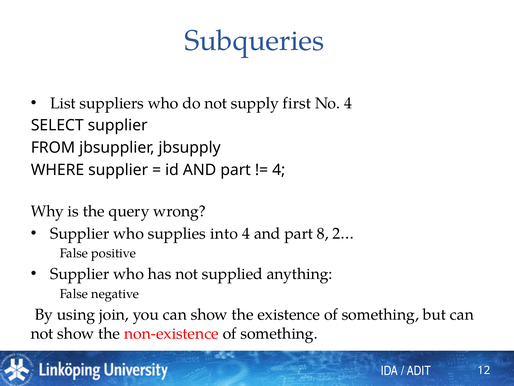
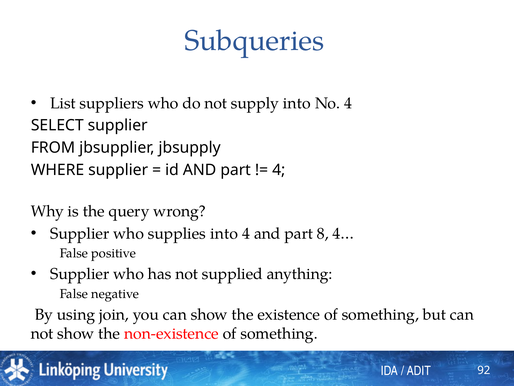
supply first: first -> into
2…: 2… -> 4…
12: 12 -> 92
